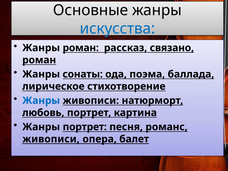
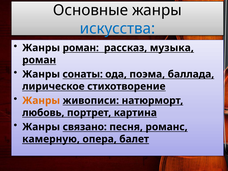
связано: связано -> музыка
Жанры at (41, 101) colour: blue -> orange
Жанры портрет: портрет -> связано
живописи at (51, 139): живописи -> камерную
